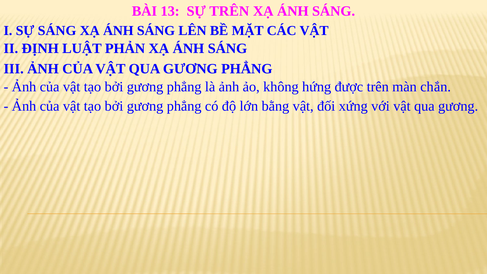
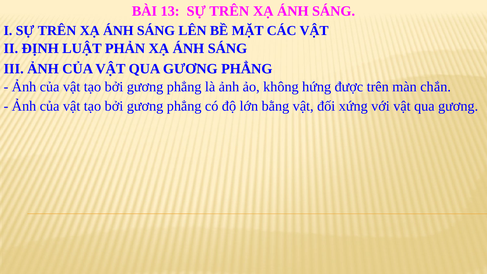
I SỰ SÁNG: SÁNG -> TRÊN
